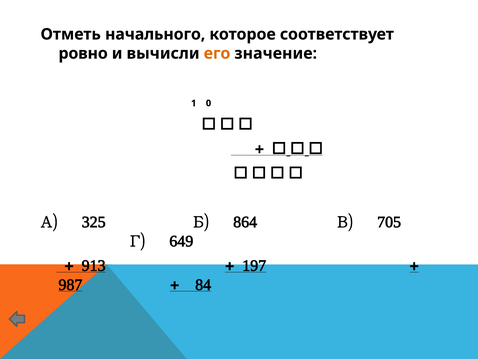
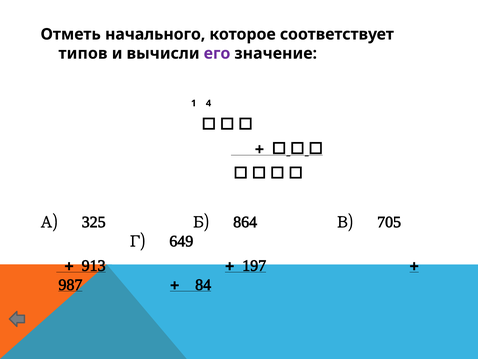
ровно: ровно -> типов
его colour: orange -> purple
0: 0 -> 4
